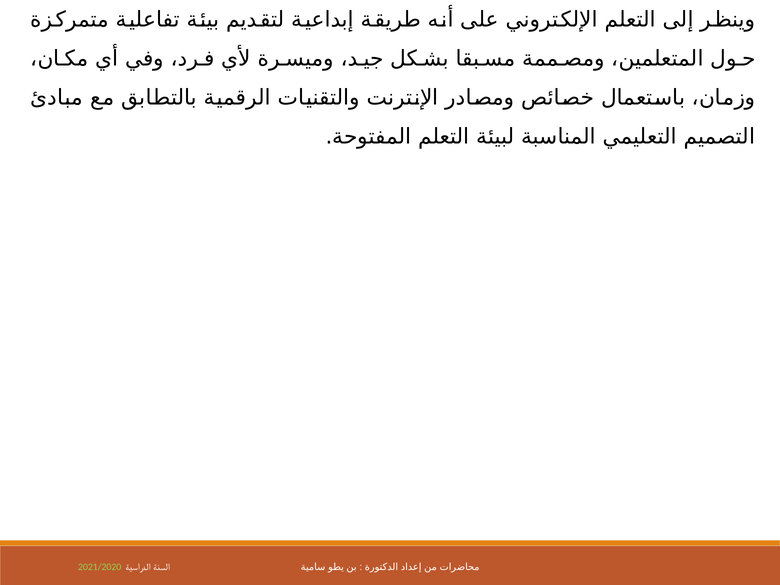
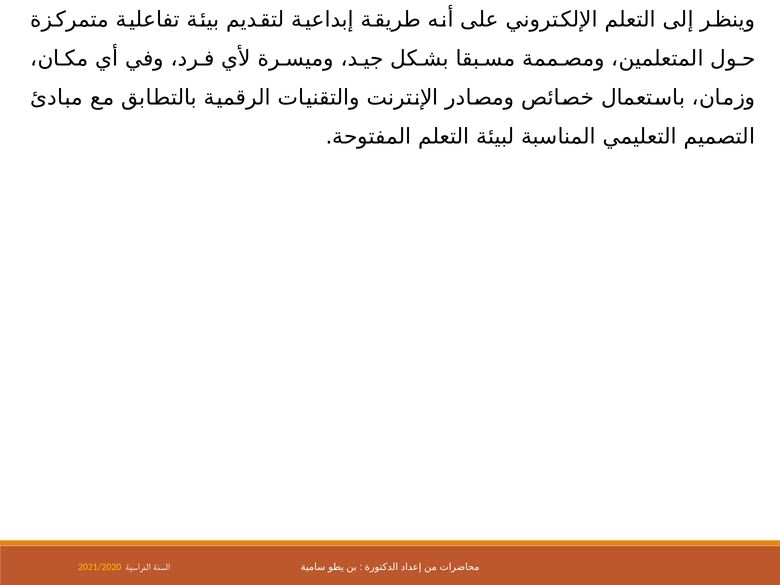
2021/2020 colour: light green -> yellow
